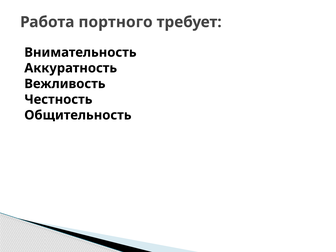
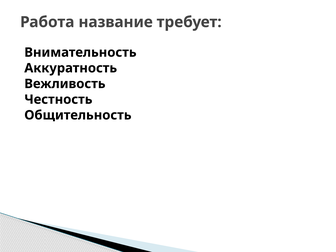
портного: портного -> название
